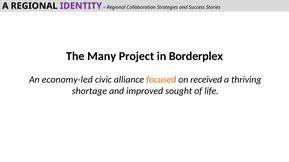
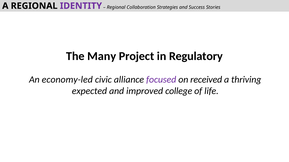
Borderplex: Borderplex -> Regulatory
focused colour: orange -> purple
shortage: shortage -> expected
sought: sought -> college
